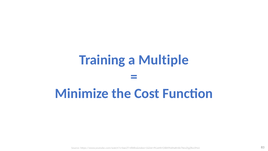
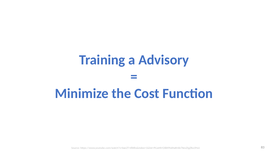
Multiple: Multiple -> Advisory
